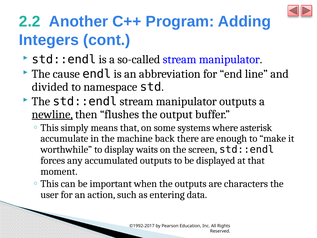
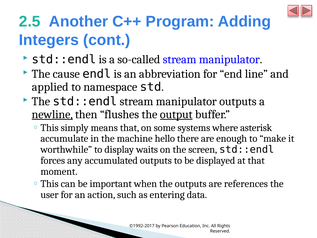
2.2: 2.2 -> 2.5
divided: divided -> applied
output underline: none -> present
back: back -> hello
characters: characters -> references
